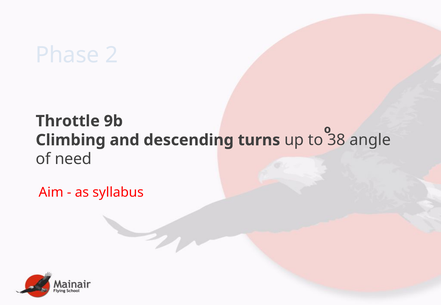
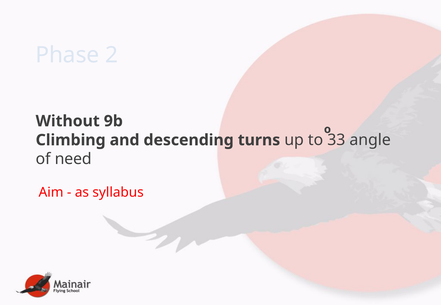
Throttle: Throttle -> Without
38: 38 -> 33
